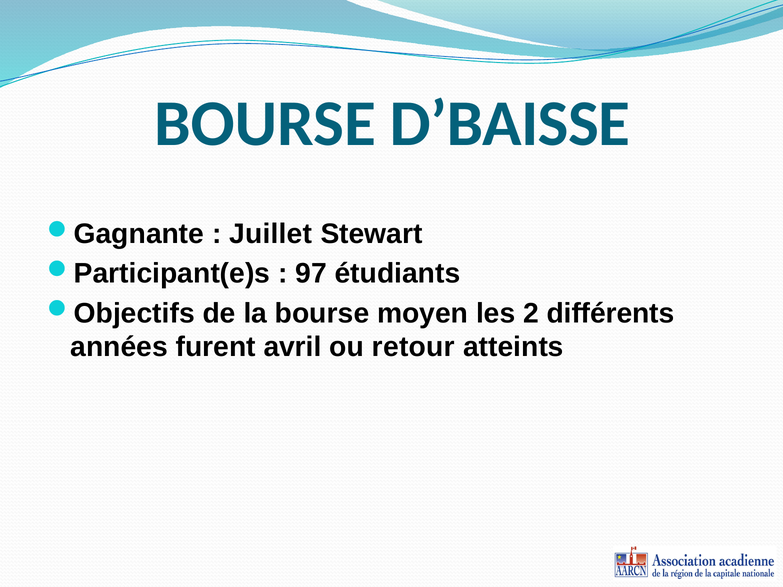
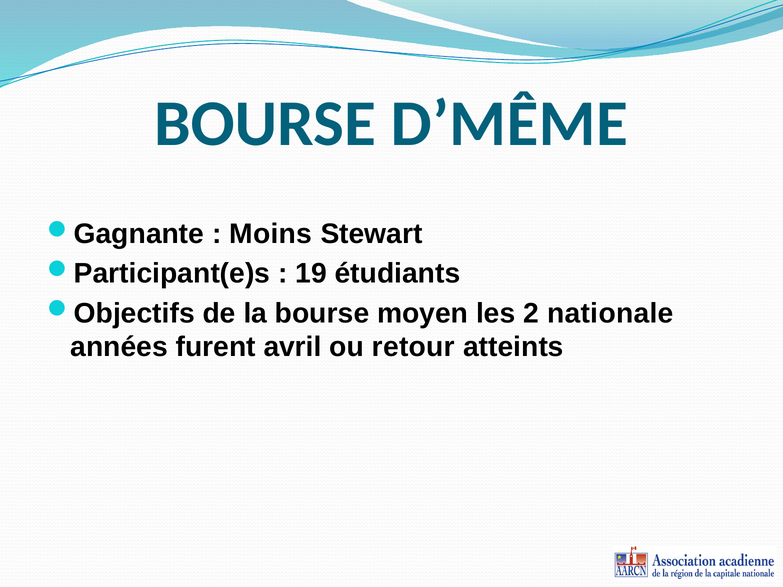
D’BAISSE: D’BAISSE -> D’MÊME
Juillet: Juillet -> Moins
97: 97 -> 19
différents: différents -> nationale
